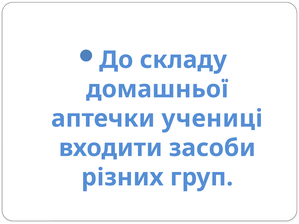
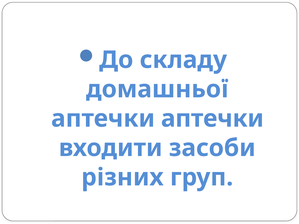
аптечки учениці: учениці -> аптечки
